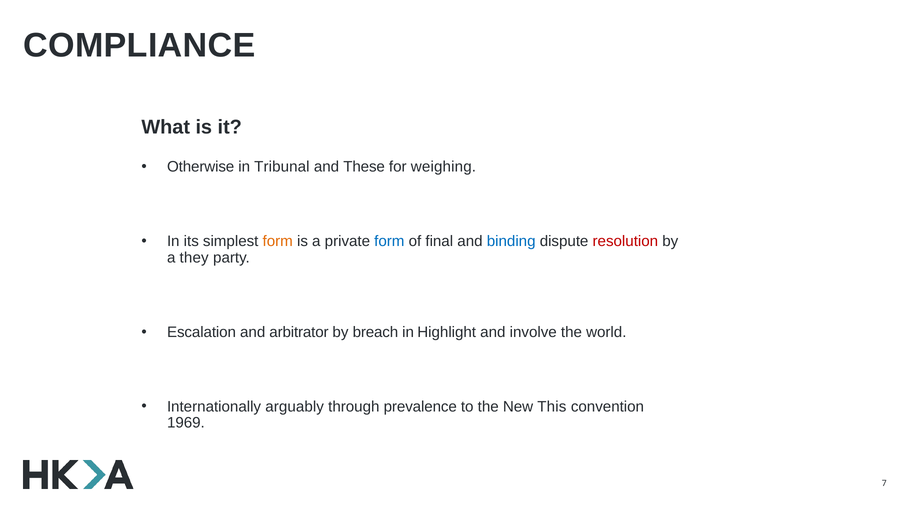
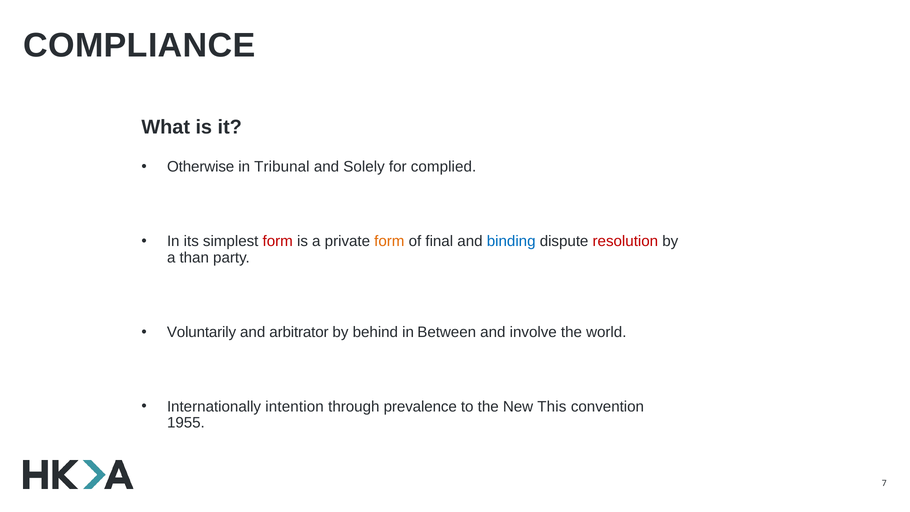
These: These -> Solely
weighing: weighing -> complied
form at (278, 241) colour: orange -> red
form at (389, 241) colour: blue -> orange
they: they -> than
Escalation: Escalation -> Voluntarily
breach: breach -> behind
Highlight: Highlight -> Between
arguably: arguably -> intention
1969: 1969 -> 1955
